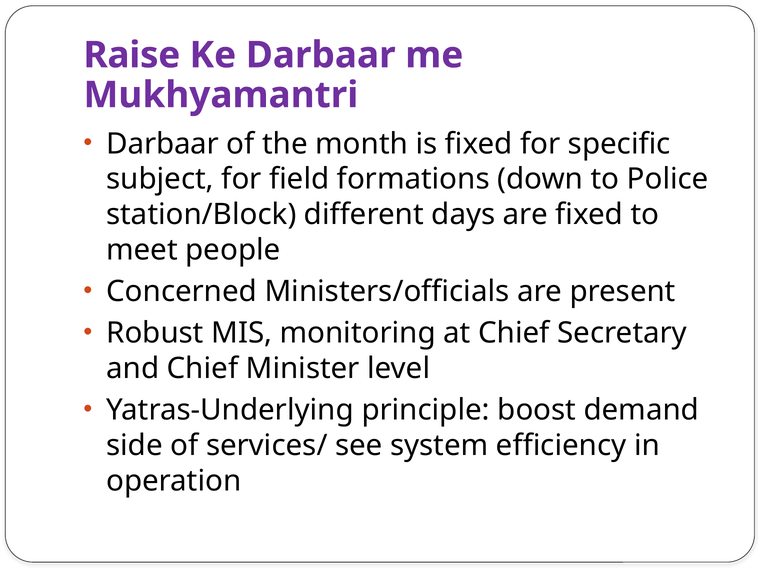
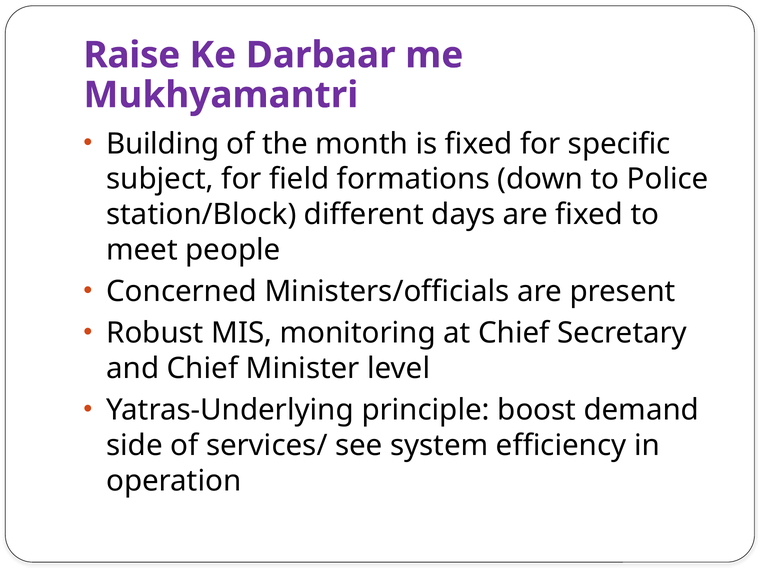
Darbaar at (163, 144): Darbaar -> Building
